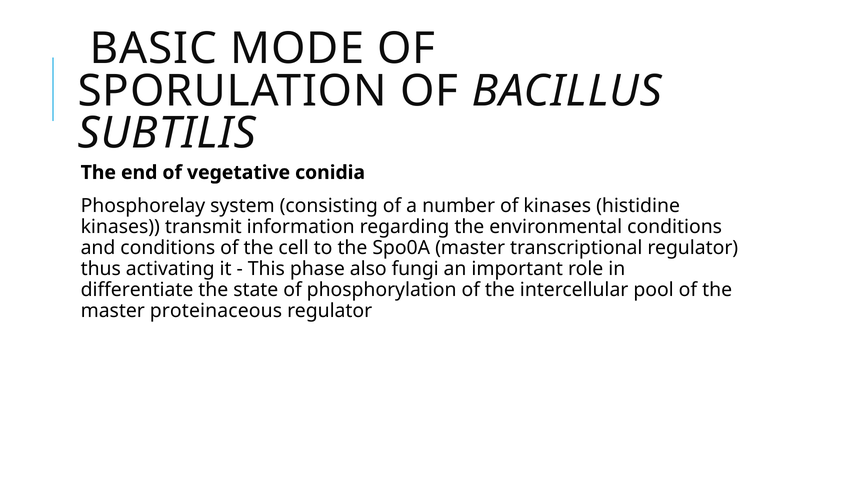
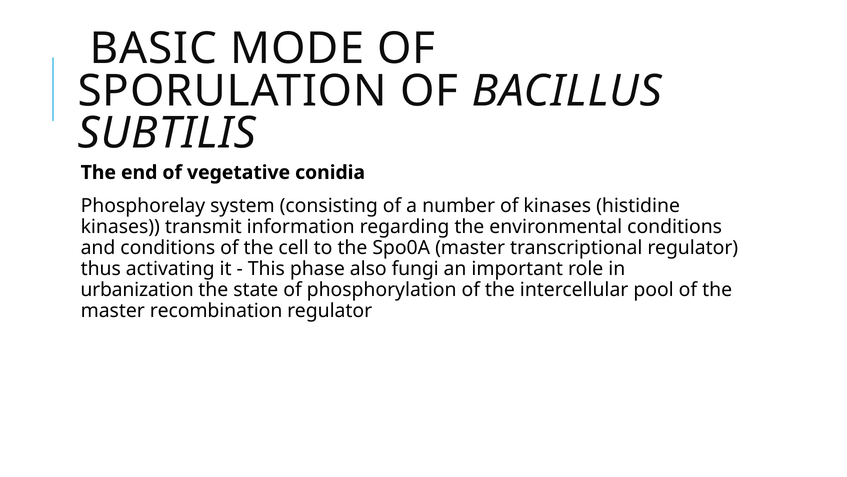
differentiate: differentiate -> urbanization
proteinaceous: proteinaceous -> recombination
